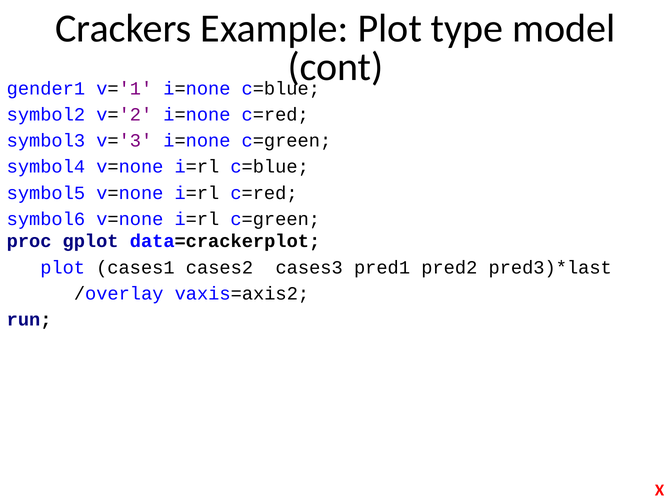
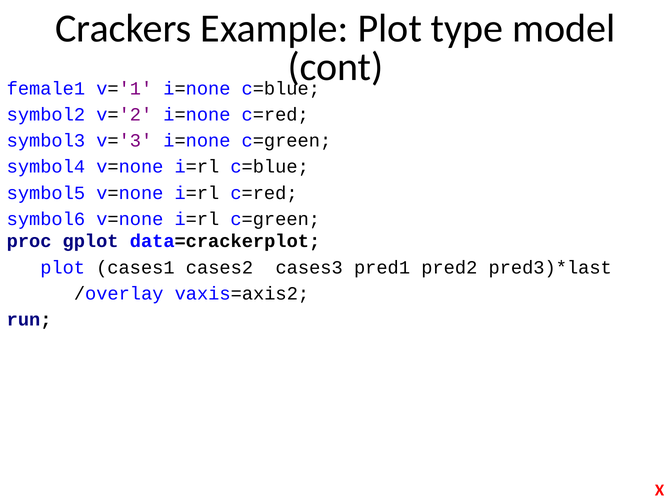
gender1: gender1 -> female1
